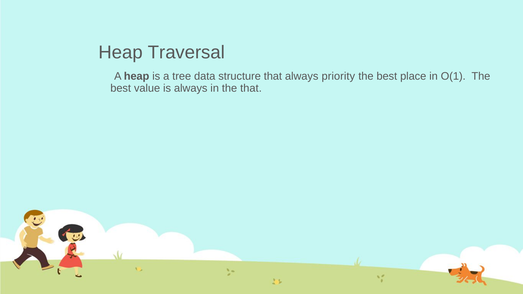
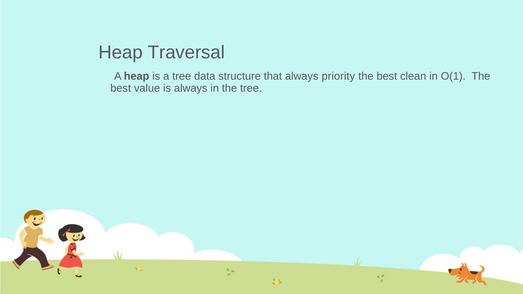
place: place -> clean
the that: that -> tree
